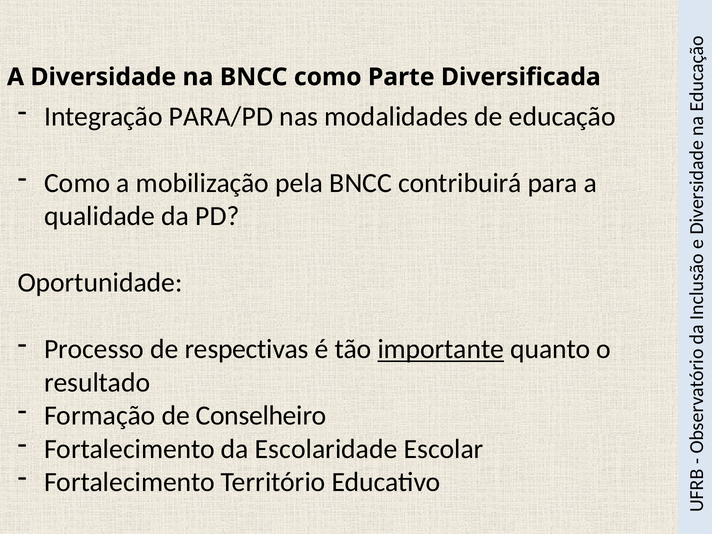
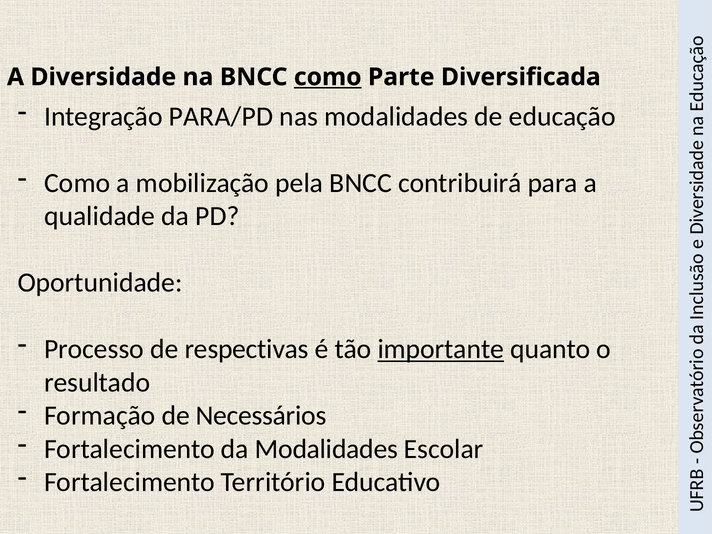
como at (328, 77) underline: none -> present
Conselheiro: Conselheiro -> Necessários
da Escolaridade: Escolaridade -> Modalidades
